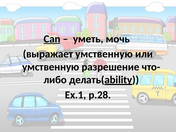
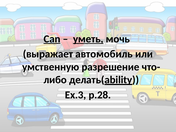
уметь underline: none -> present
выражает умственную: умственную -> автомобиль
Ex.1: Ex.1 -> Ex.3
